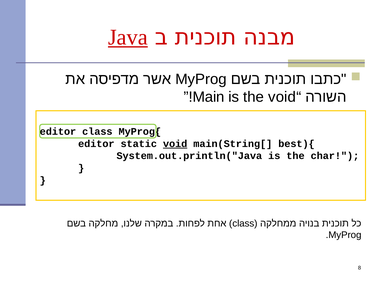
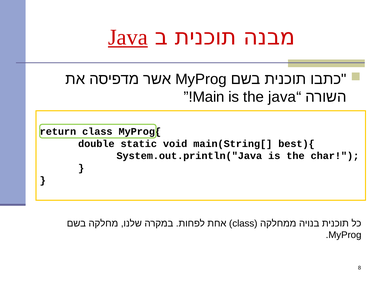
the void: void -> java
editor at (58, 132): editor -> return
editor at (96, 144): editor -> double
void at (175, 144) underline: present -> none
